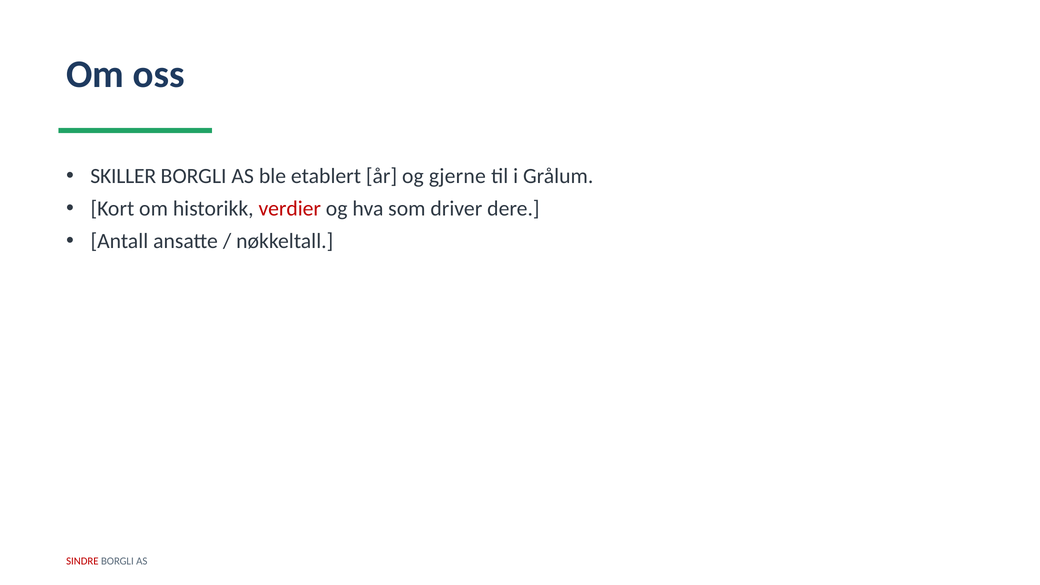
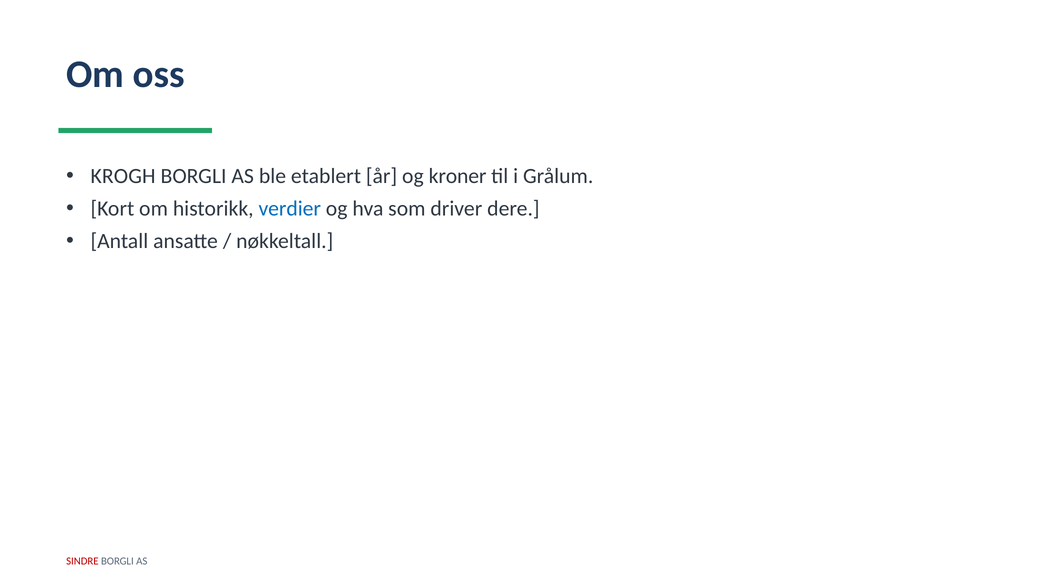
SKILLER: SKILLER -> KROGH
gjerne: gjerne -> kroner
verdier colour: red -> blue
